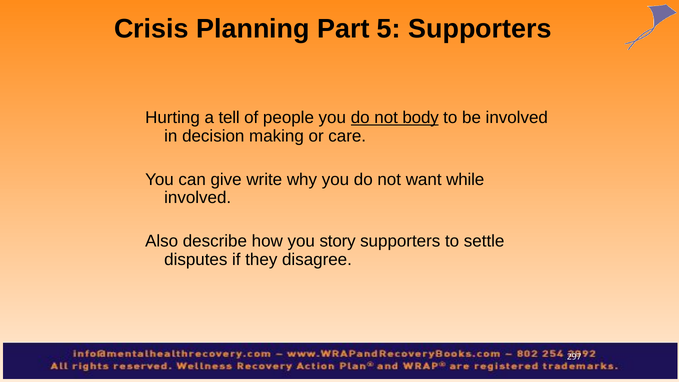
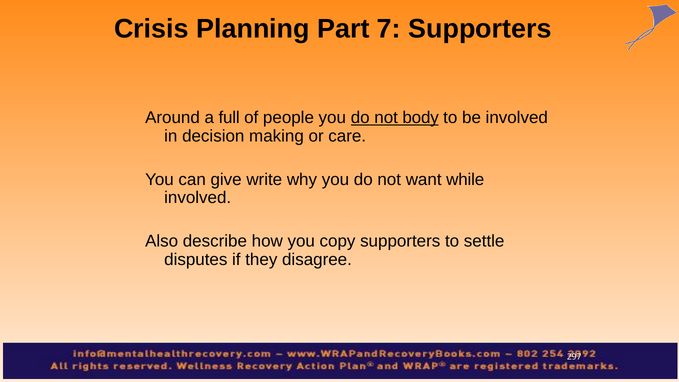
5: 5 -> 7
Hurting: Hurting -> Around
tell: tell -> full
story: story -> copy
